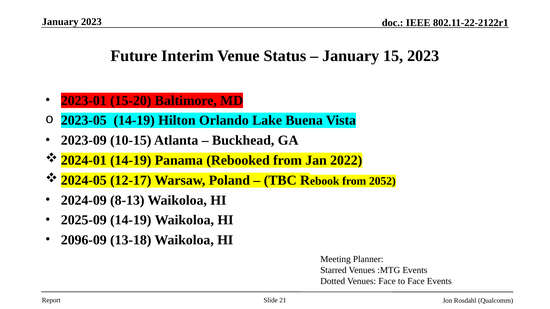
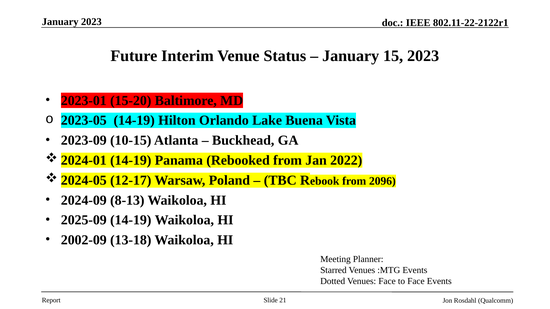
2052: 2052 -> 2096
2096-09: 2096-09 -> 2002-09
